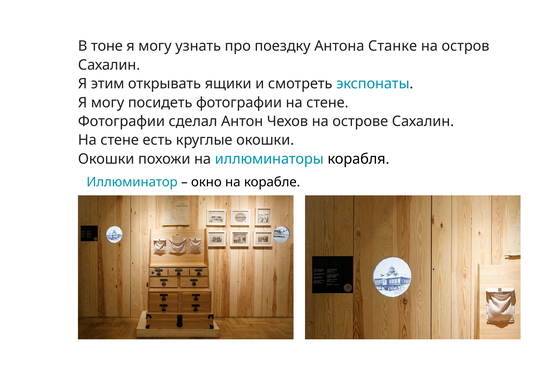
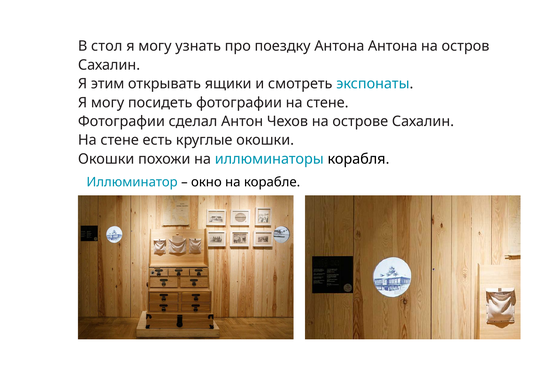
тоне: тоне -> стол
Антона Станке: Станке -> Антона
